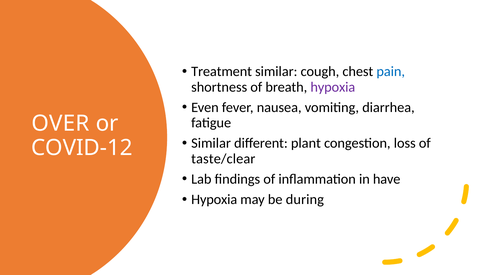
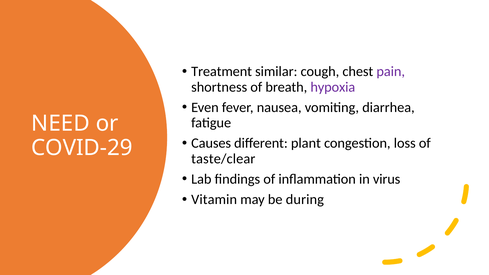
pain colour: blue -> purple
OVER: OVER -> NEED
Similar at (211, 143): Similar -> Causes
COVID-12: COVID-12 -> COVID-29
have: have -> virus
Hypoxia at (214, 200): Hypoxia -> Vitamin
